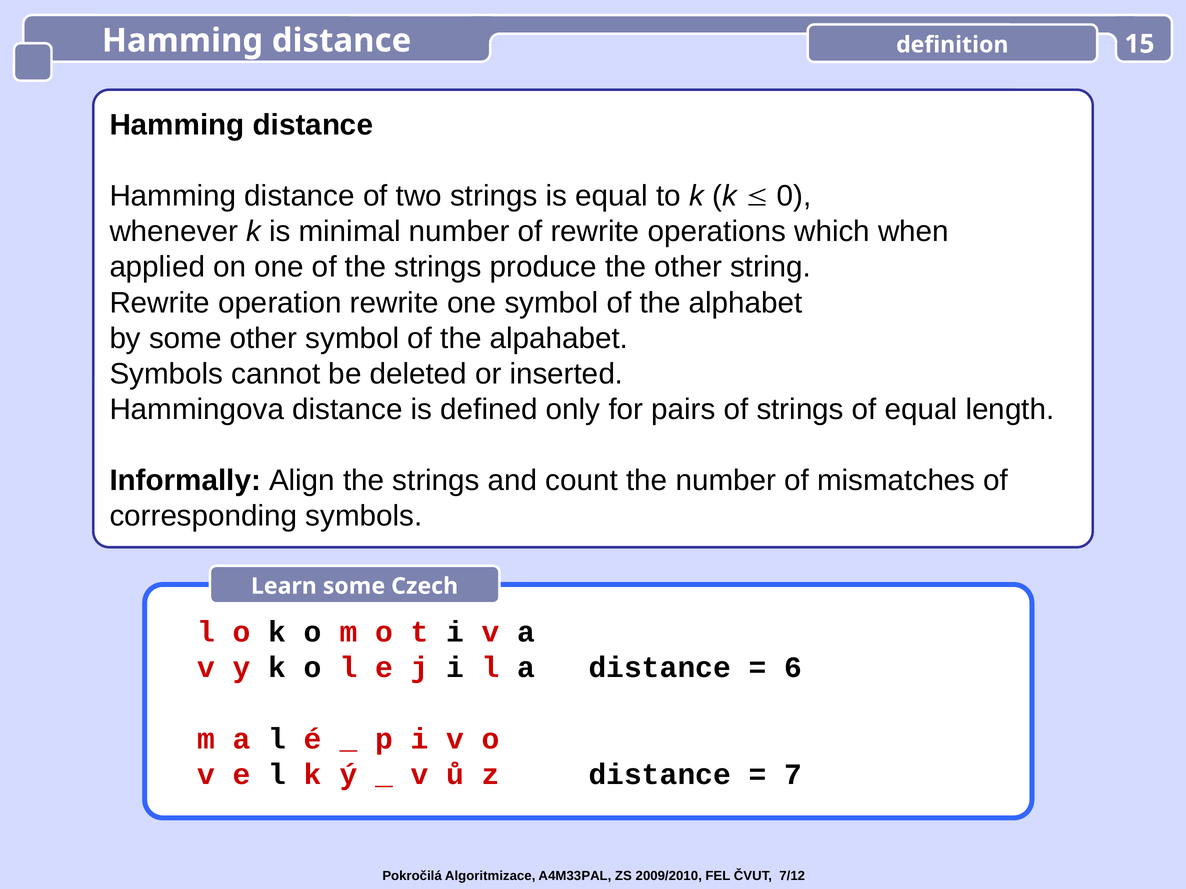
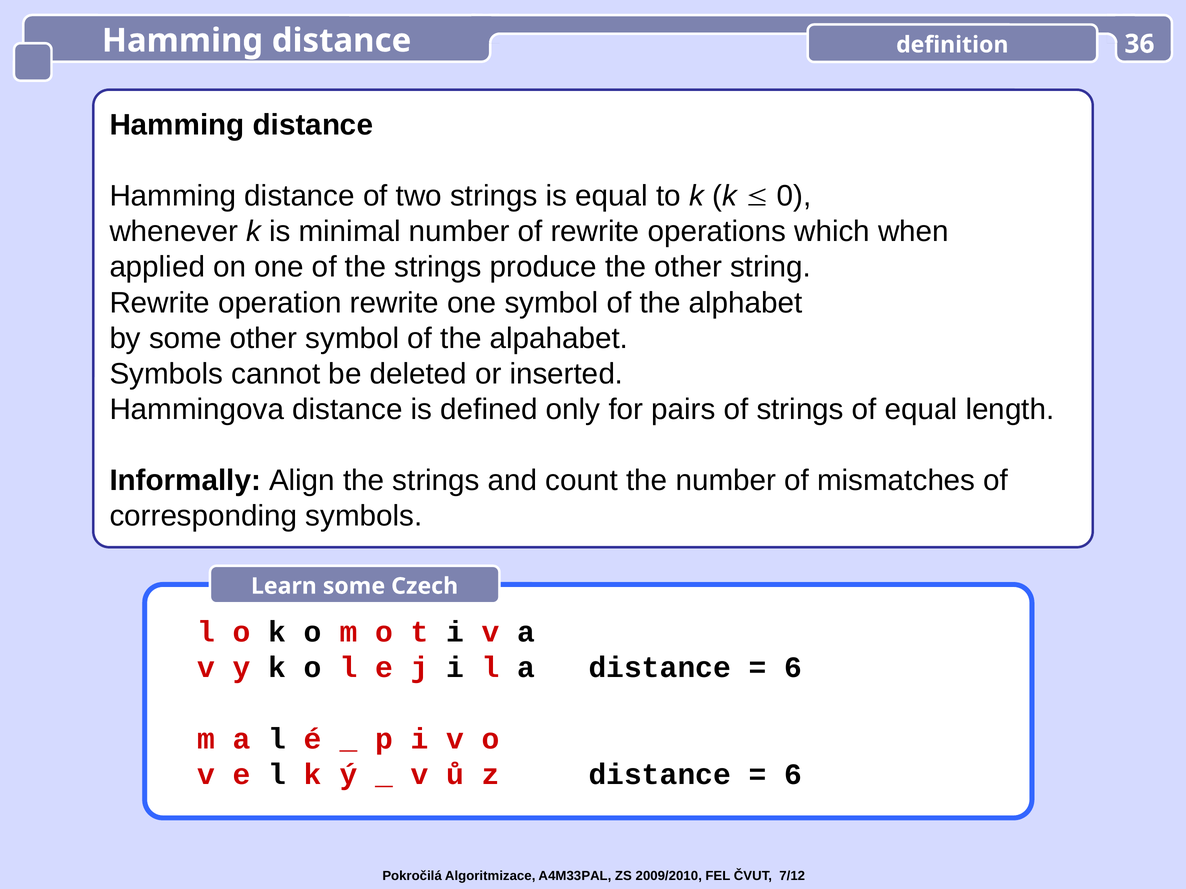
15: 15 -> 36
7 at (793, 775): 7 -> 6
